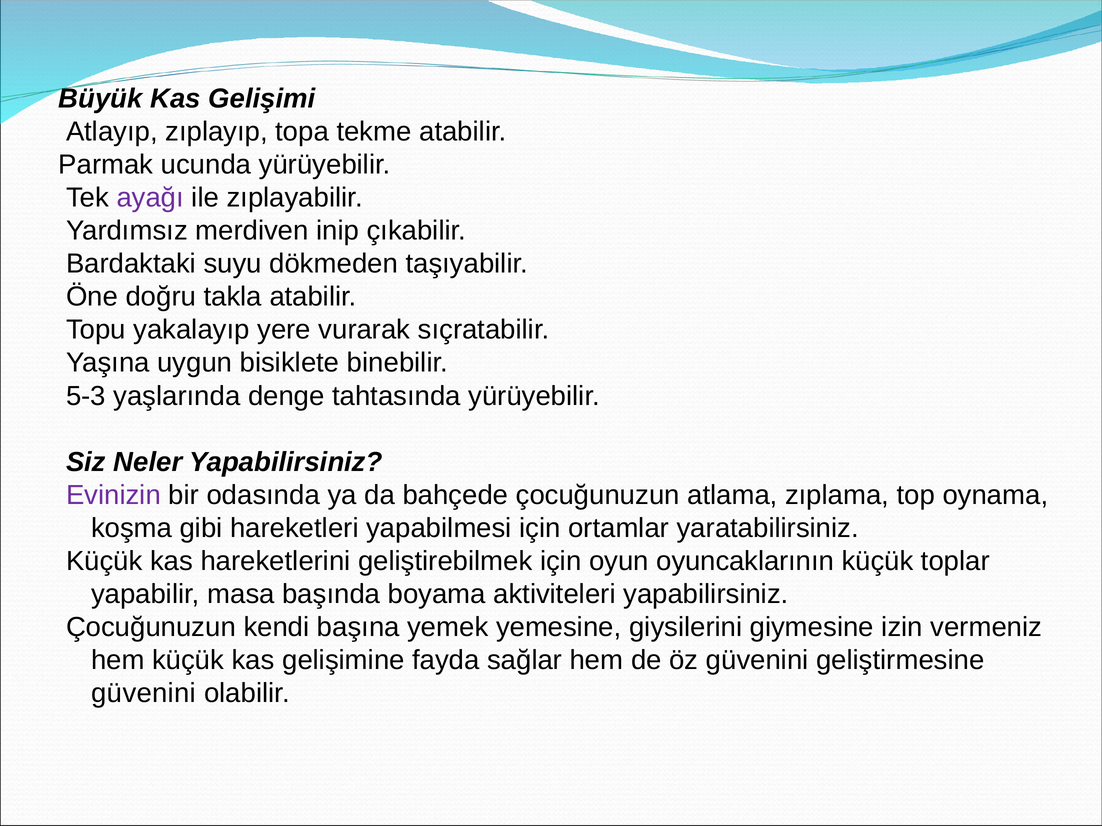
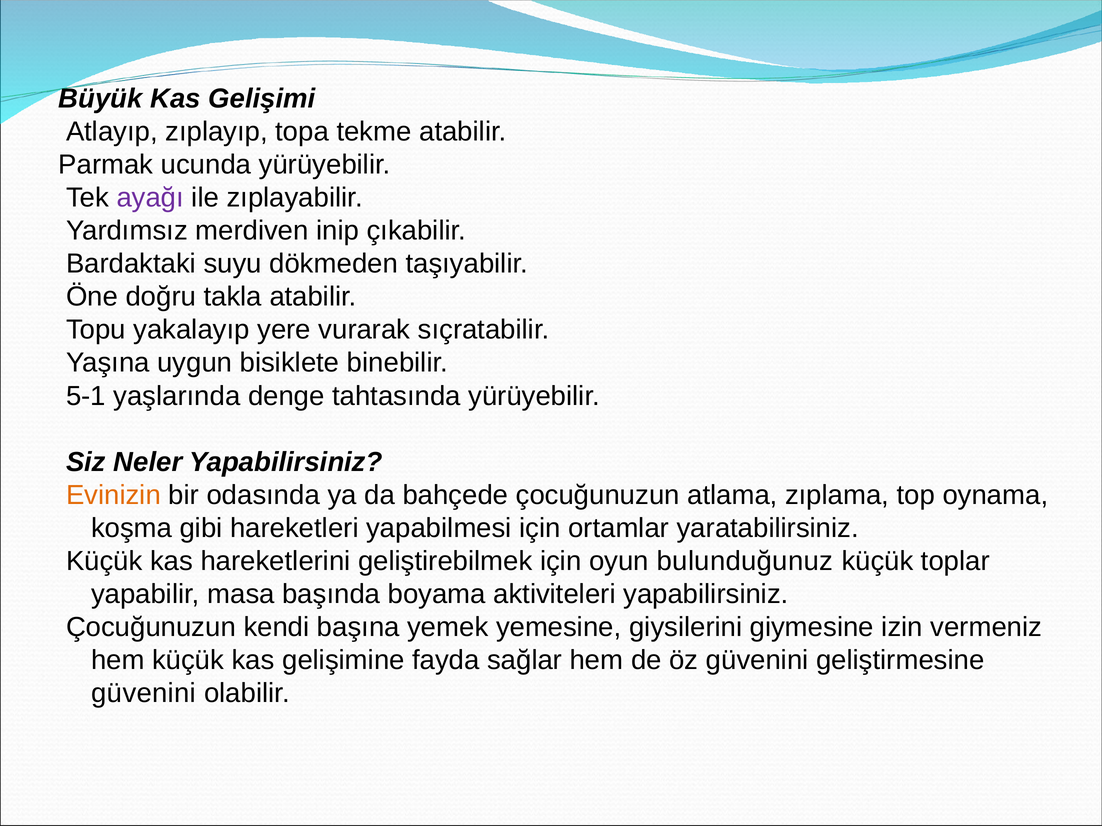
5-3: 5-3 -> 5-1
Evinizin colour: purple -> orange
oyuncaklarının: oyuncaklarının -> bulunduğunuz
